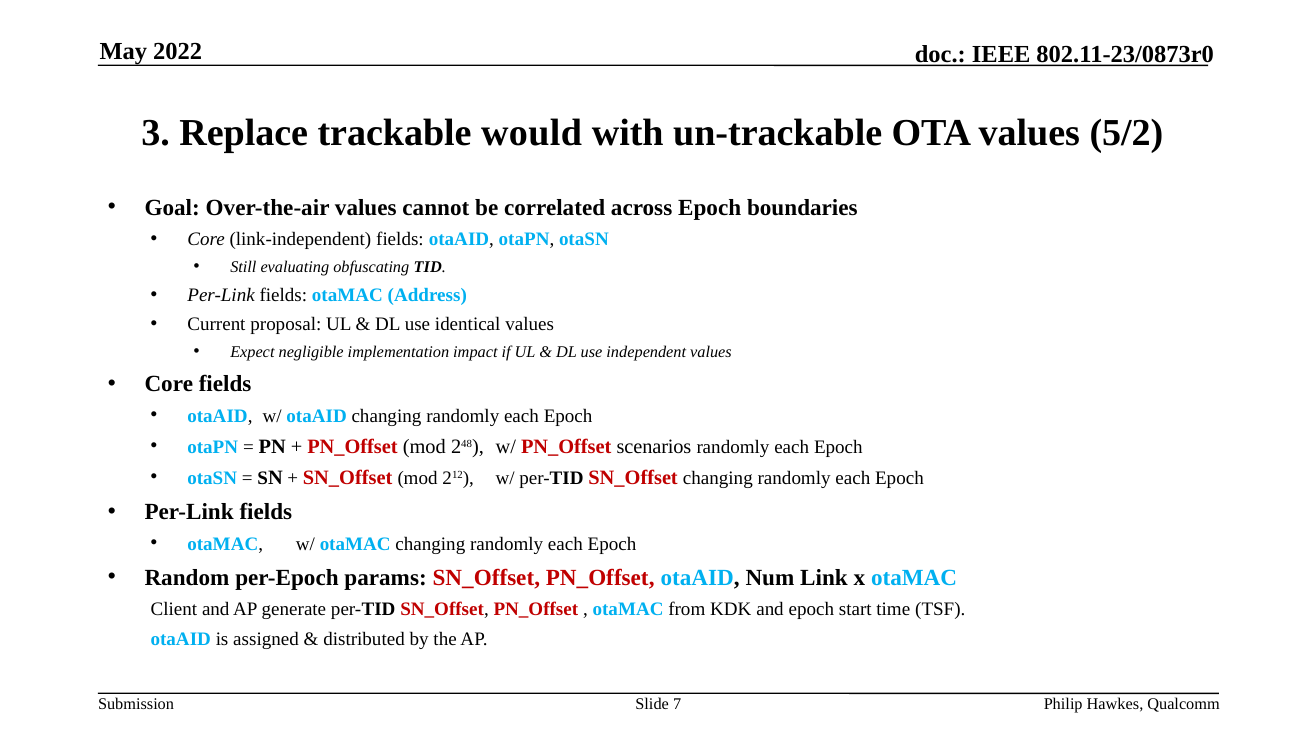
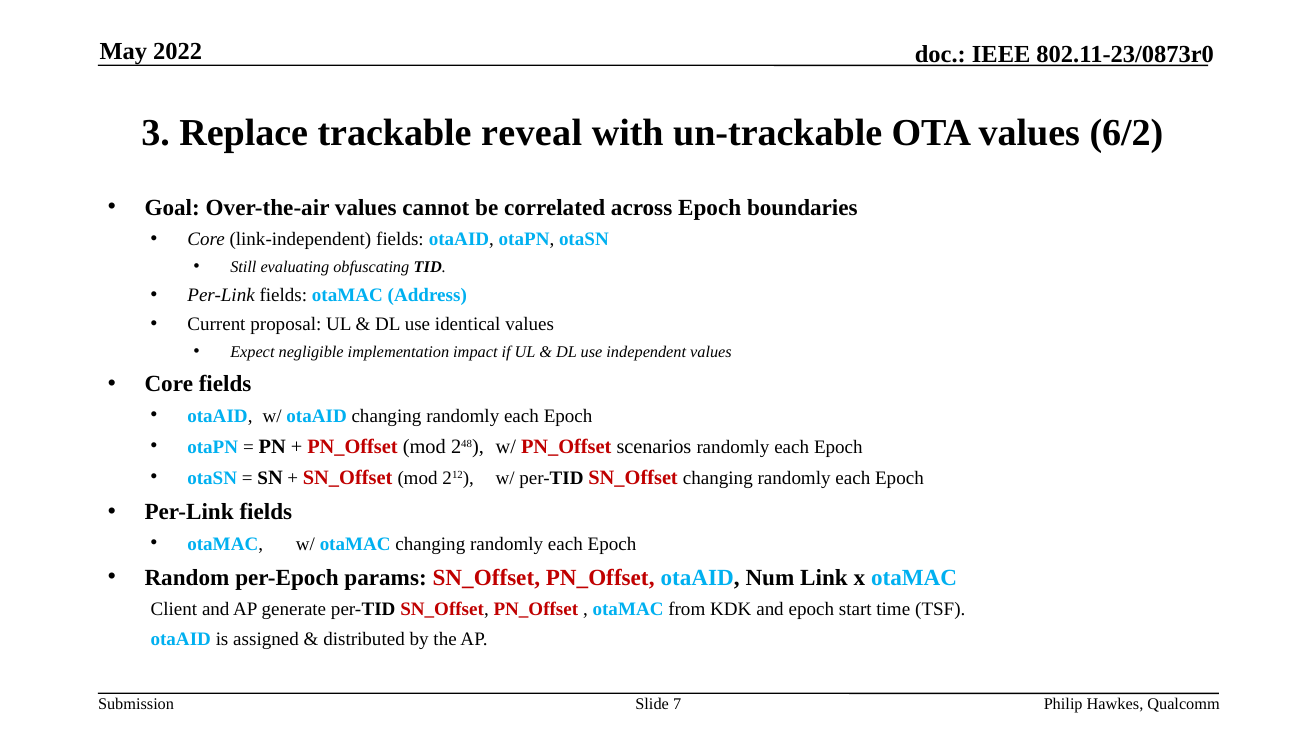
would: would -> reveal
5/2: 5/2 -> 6/2
